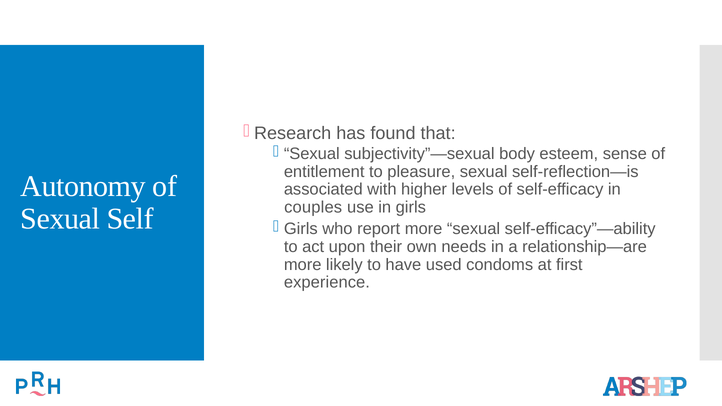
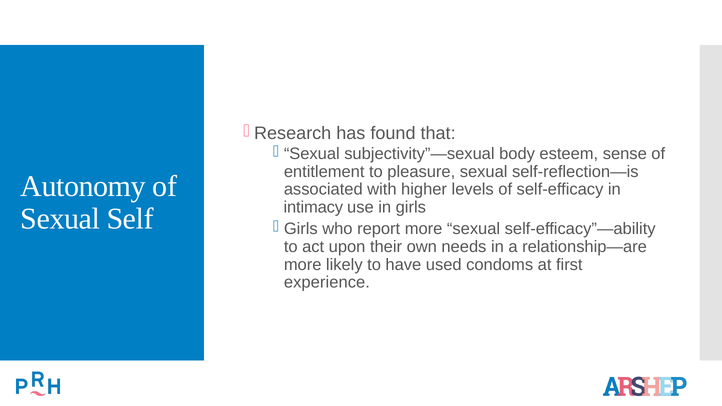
couples: couples -> intimacy
